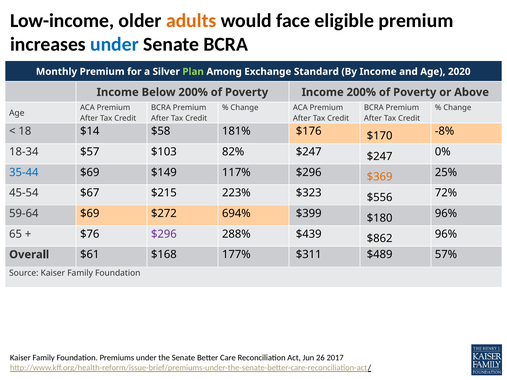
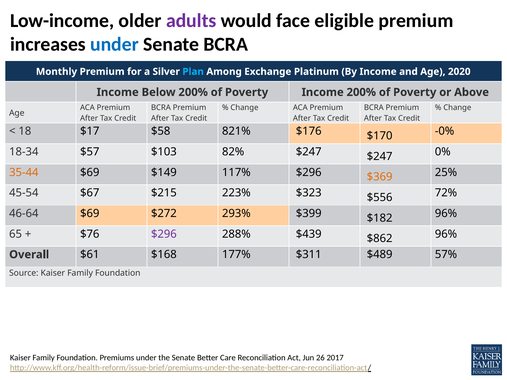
adults colour: orange -> purple
Plan colour: light green -> light blue
Standard: Standard -> Platinum
$14: $14 -> $17
181%: 181% -> 821%
-8%: -8% -> -0%
35-44 colour: blue -> orange
59-64: 59-64 -> 46-64
694%: 694% -> 293%
$180: $180 -> $182
